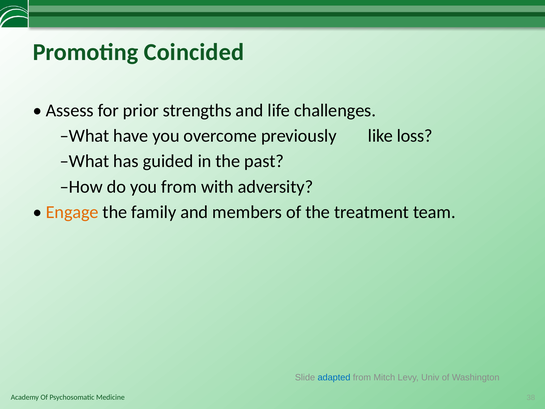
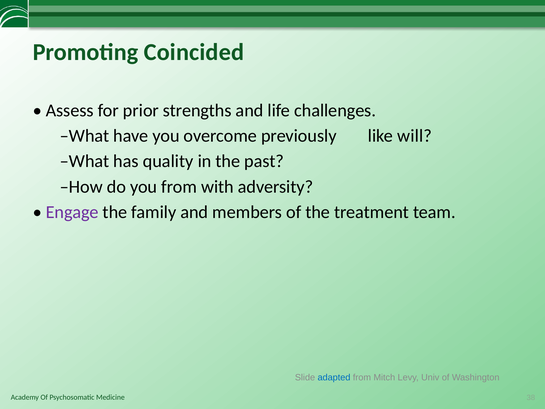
loss: loss -> will
guided: guided -> quality
Engage colour: orange -> purple
